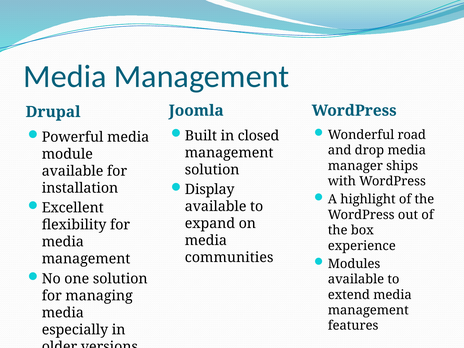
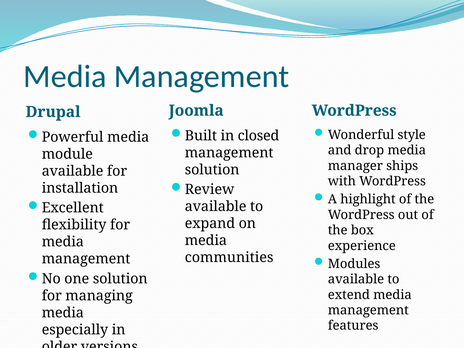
road: road -> style
Display: Display -> Review
